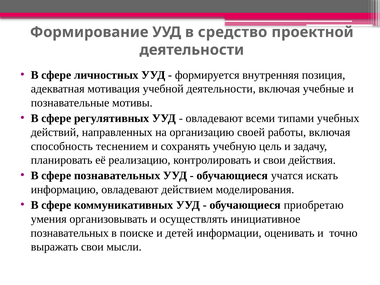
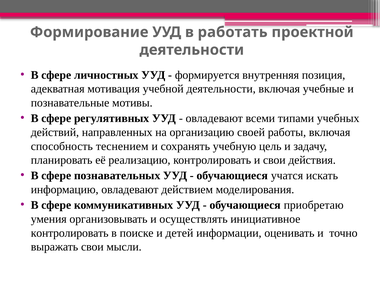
средство: средство -> работать
познавательных at (70, 233): познавательных -> контролировать
